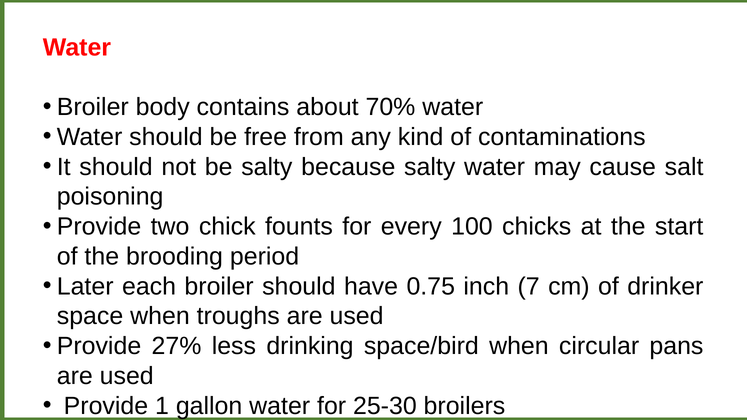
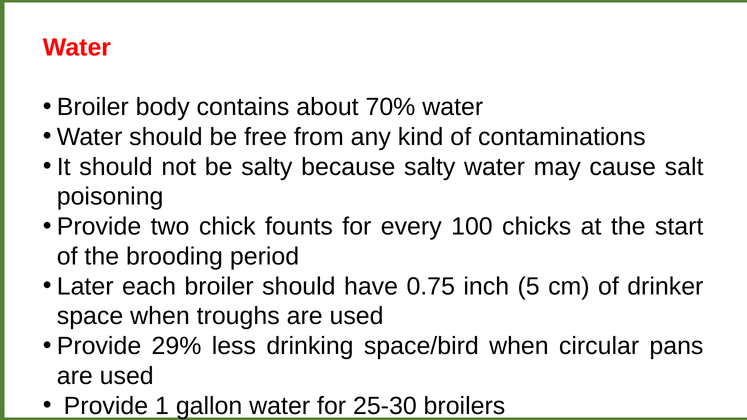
7: 7 -> 5
27%: 27% -> 29%
